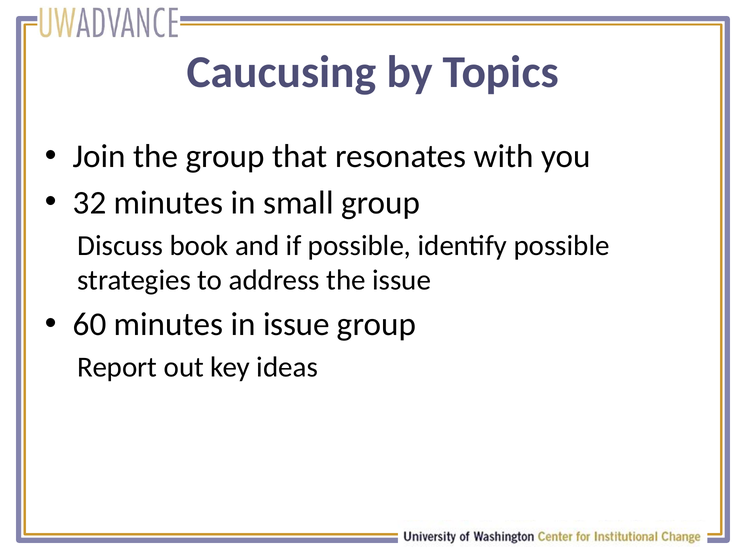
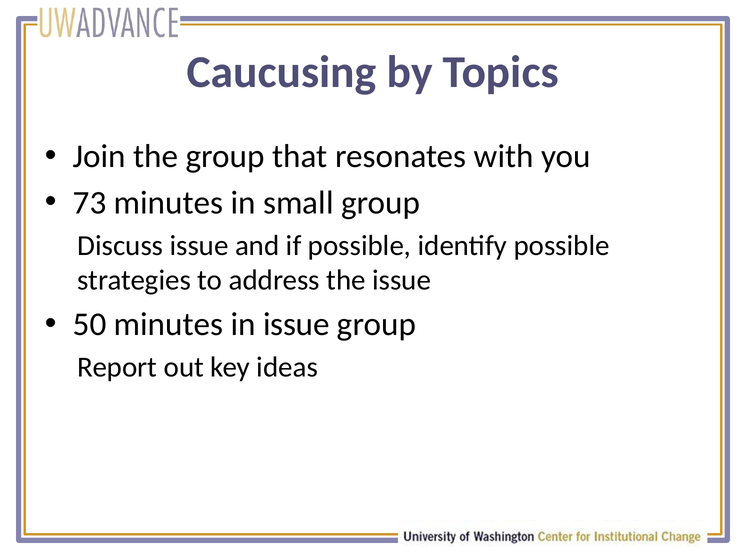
32: 32 -> 73
Discuss book: book -> issue
60: 60 -> 50
